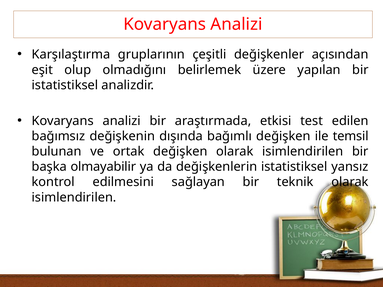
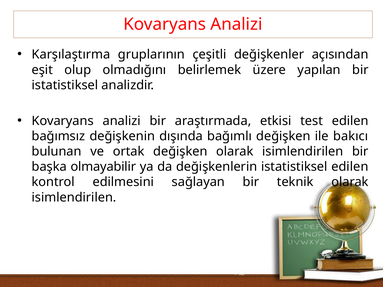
temsil: temsil -> bakıcı
istatistiksel yansız: yansız -> edilen
